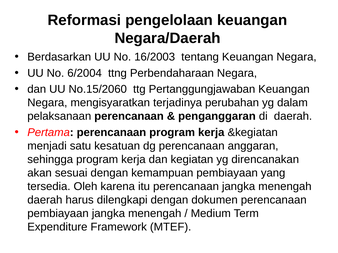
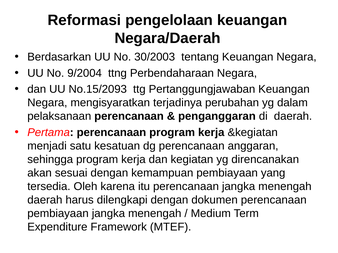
16/2003: 16/2003 -> 30/2003
6/2004: 6/2004 -> 9/2004
No.15/2060: No.15/2060 -> No.15/2093
